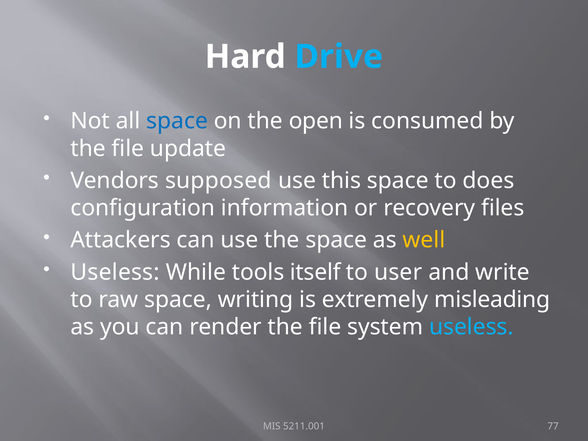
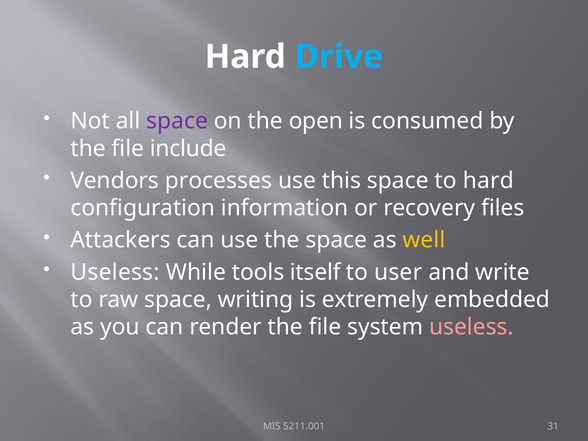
space at (177, 121) colour: blue -> purple
update: update -> include
supposed: supposed -> processes
to does: does -> hard
misleading: misleading -> embedded
useless at (471, 327) colour: light blue -> pink
77: 77 -> 31
